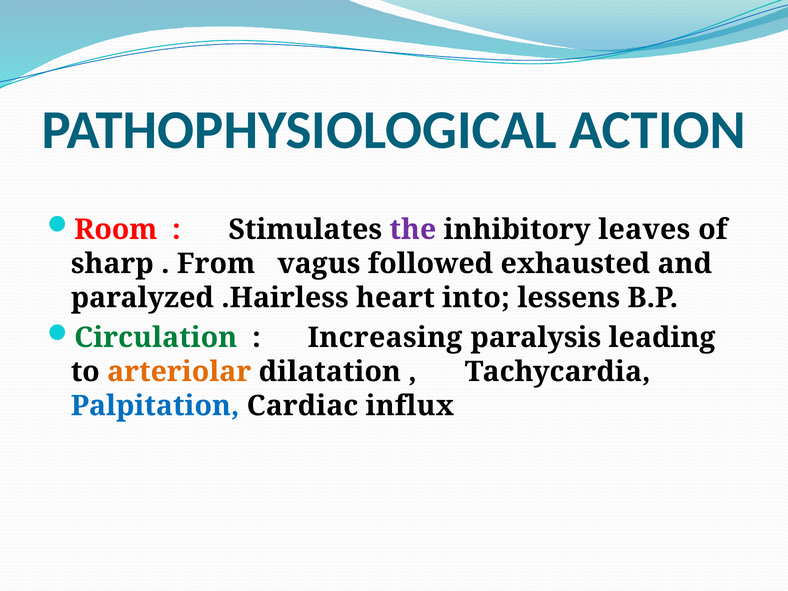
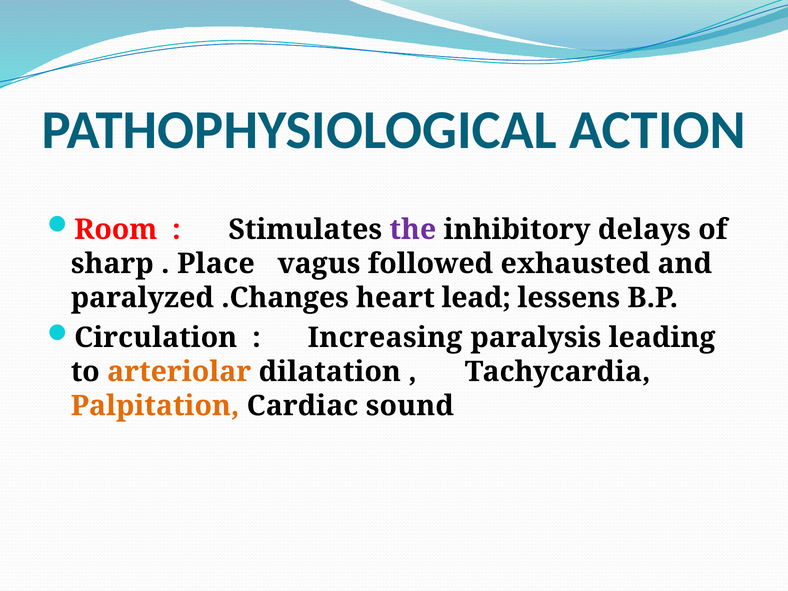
leaves: leaves -> delays
From: From -> Place
.Hairless: .Hairless -> .Changes
into: into -> lead
Circulation colour: green -> black
Palpitation colour: blue -> orange
influx: influx -> sound
